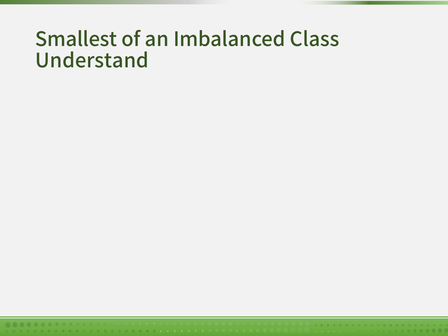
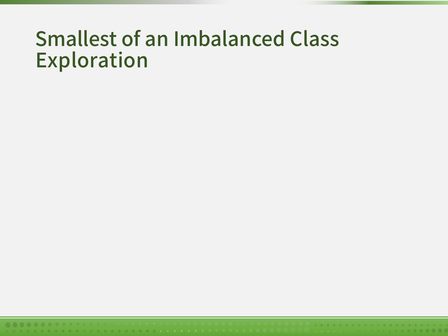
Understand: Understand -> Exploration
